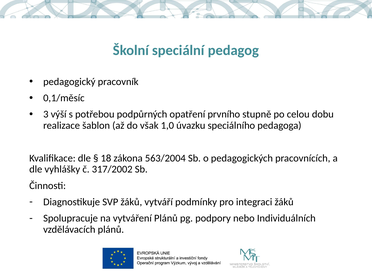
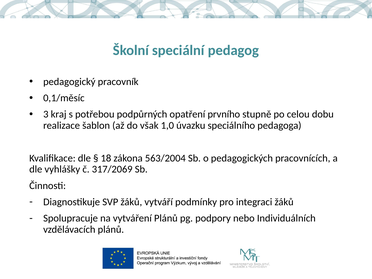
výší: výší -> kraj
317/2002: 317/2002 -> 317/2069
